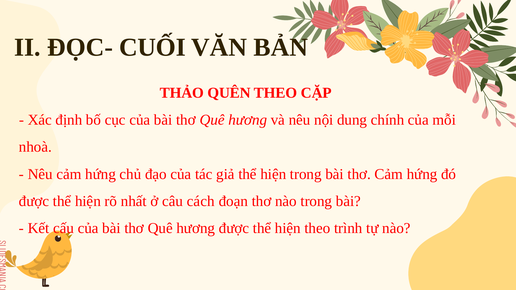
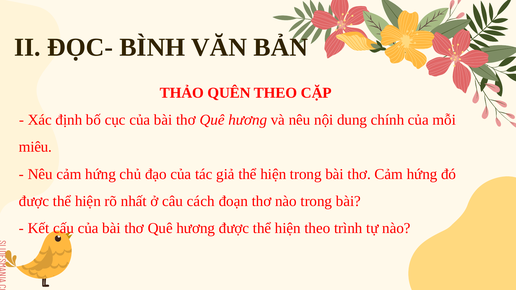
CUỐI: CUỐI -> BÌNH
nhoà: nhoà -> miêu
